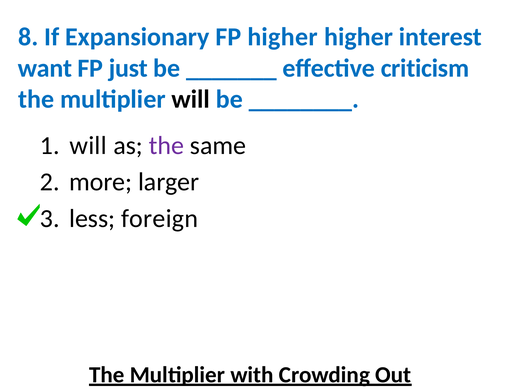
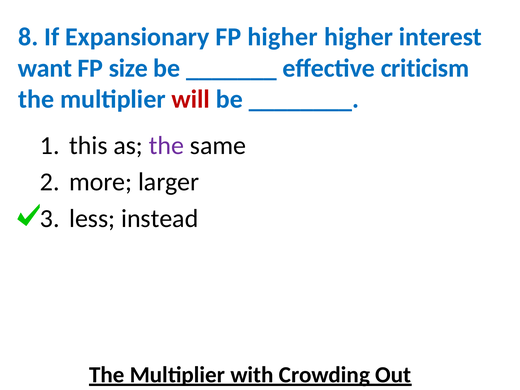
just: just -> size
will at (191, 99) colour: black -> red
will at (88, 146): will -> this
foreign: foreign -> instead
